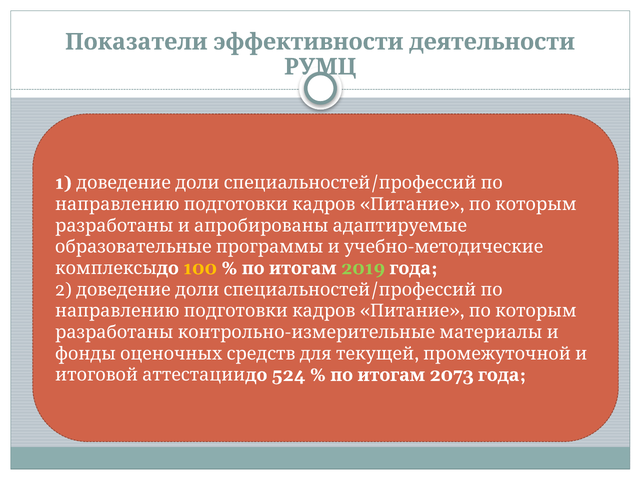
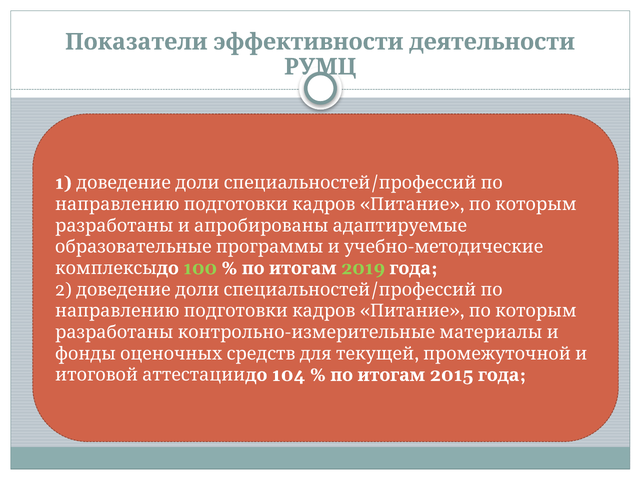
100 colour: yellow -> light green
524: 524 -> 104
2073: 2073 -> 2015
